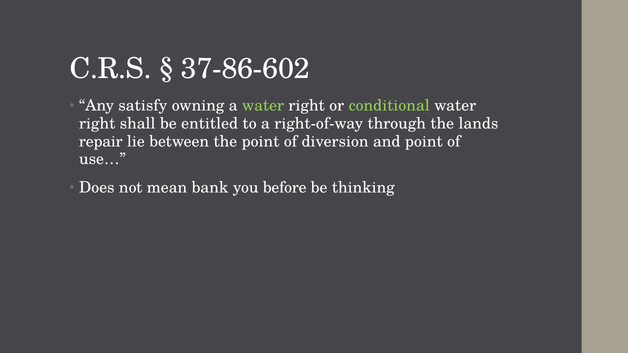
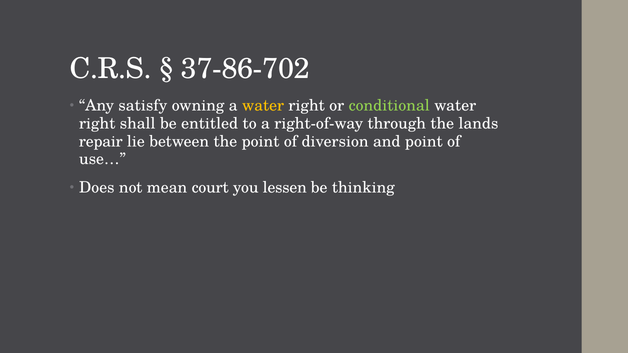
37-86-602: 37-86-602 -> 37-86-702
water at (263, 106) colour: light green -> yellow
bank: bank -> court
before: before -> lessen
